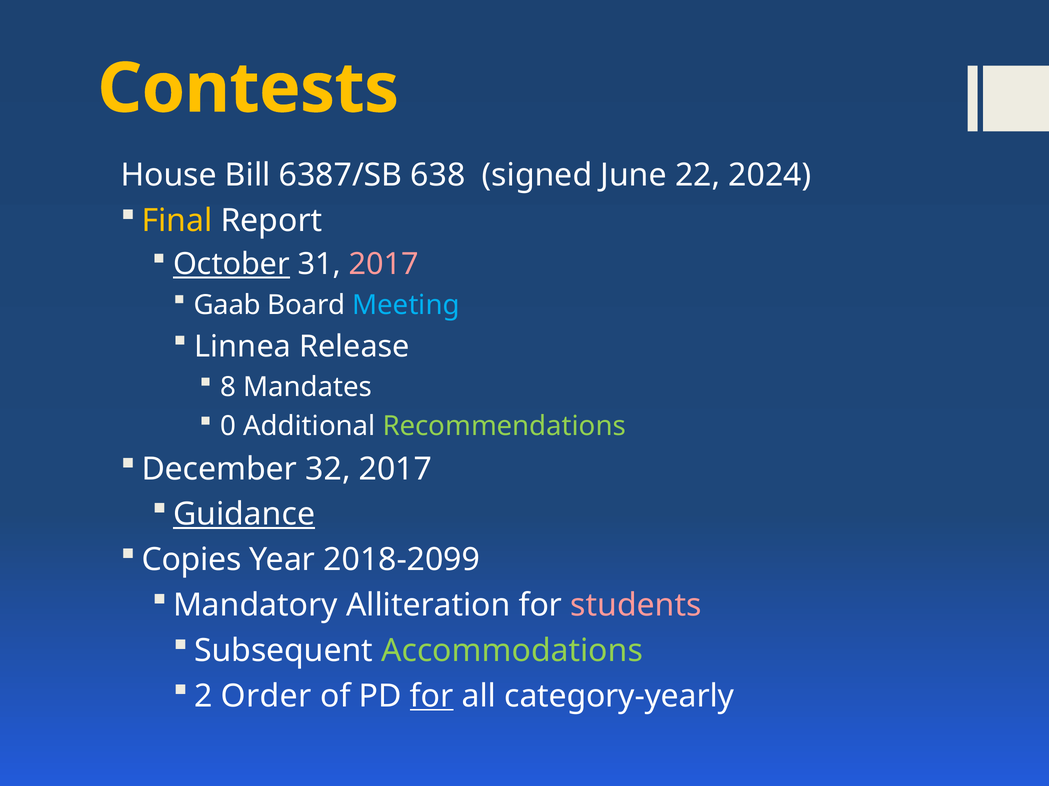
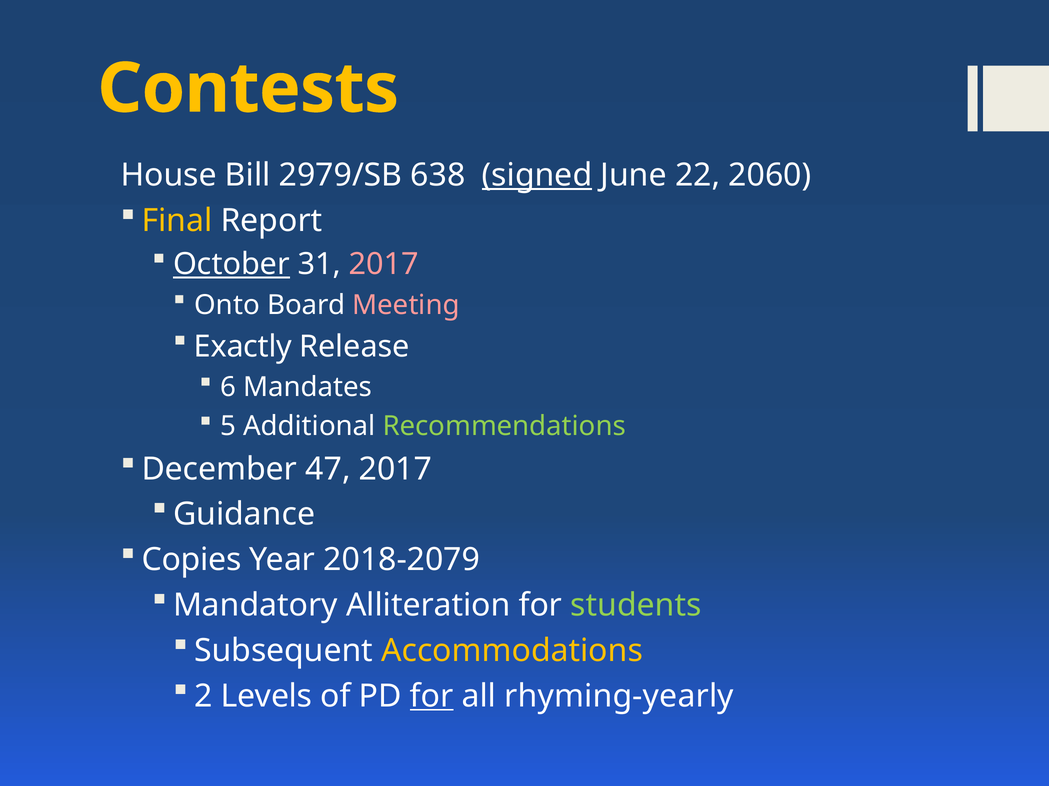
6387/SB: 6387/SB -> 2979/SB
signed underline: none -> present
2024: 2024 -> 2060
Gaab: Gaab -> Onto
Meeting colour: light blue -> pink
Linnea: Linnea -> Exactly
8: 8 -> 6
0: 0 -> 5
32: 32 -> 47
Guidance underline: present -> none
2018-2099: 2018-2099 -> 2018-2079
students colour: pink -> light green
Accommodations colour: light green -> yellow
Order: Order -> Levels
category-yearly: category-yearly -> rhyming-yearly
